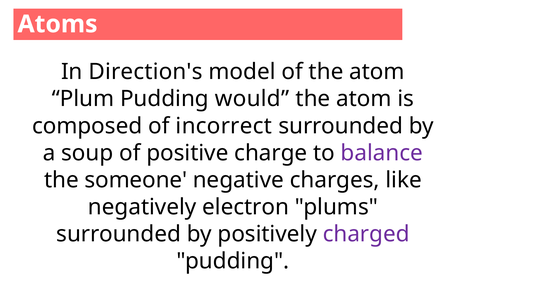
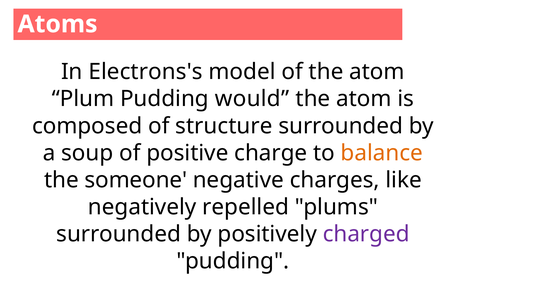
Direction's: Direction's -> Electrons's
incorrect: incorrect -> structure
balance colour: purple -> orange
electron: electron -> repelled
